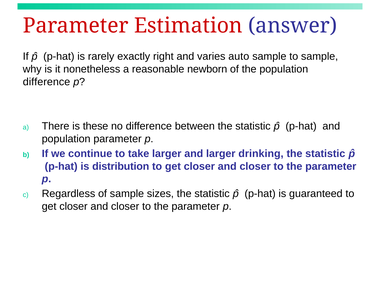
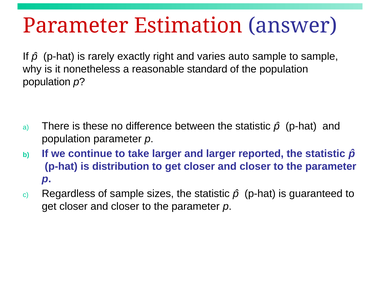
newborn: newborn -> standard
difference at (47, 82): difference -> population
drinking: drinking -> reported
